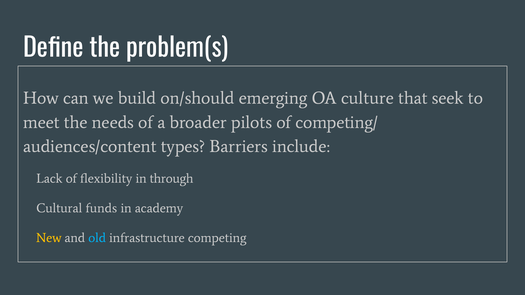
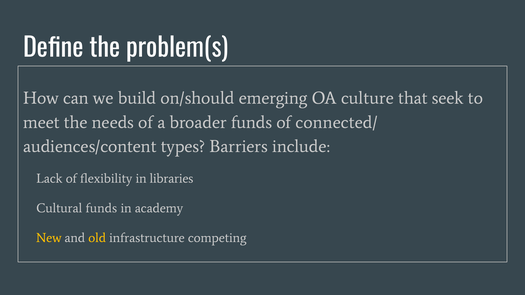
broader pilots: pilots -> funds
competing/: competing/ -> connected/
through: through -> libraries
old colour: light blue -> yellow
